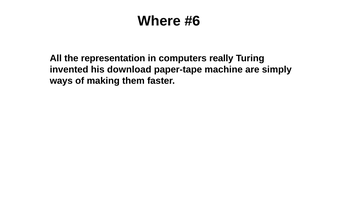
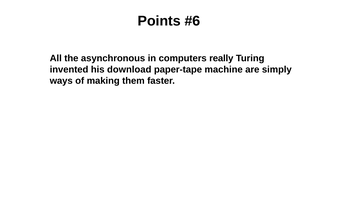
Where: Where -> Points
representation: representation -> asynchronous
